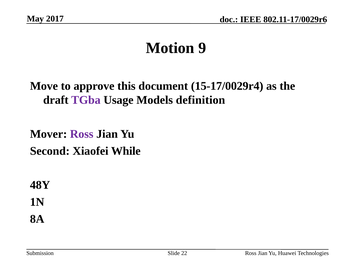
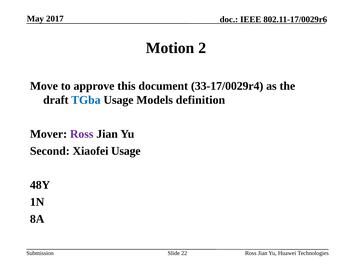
9: 9 -> 2
15-17/0029r4: 15-17/0029r4 -> 33-17/0029r4
TGba colour: purple -> blue
Xiaofei While: While -> Usage
